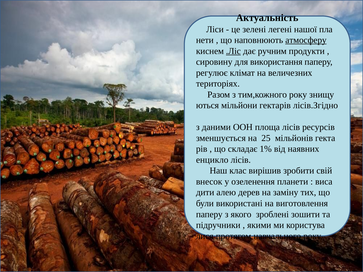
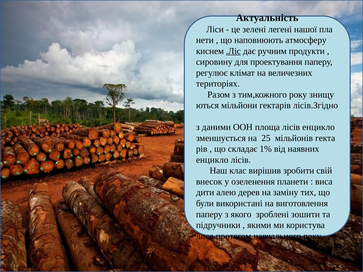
атмосферу underline: present -> none
використання: використання -> проектування
лісів ресурсів: ресурсів -> енцикло
